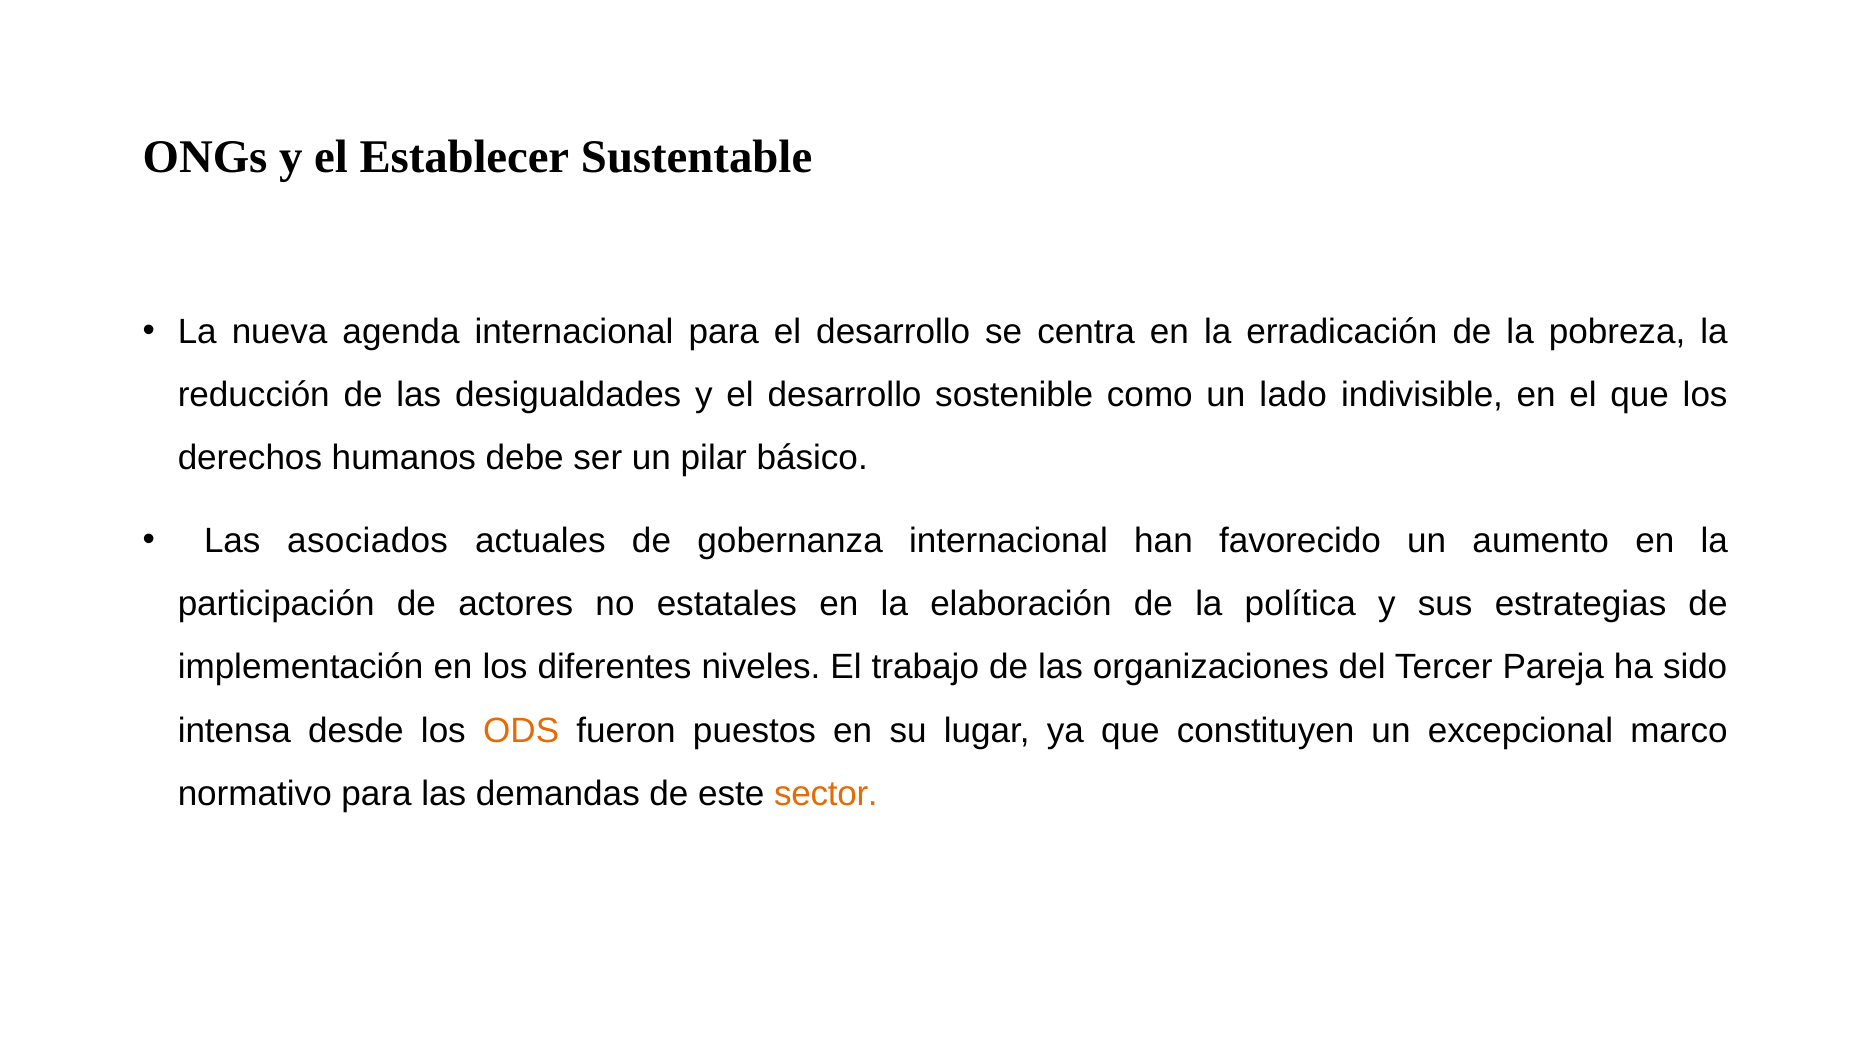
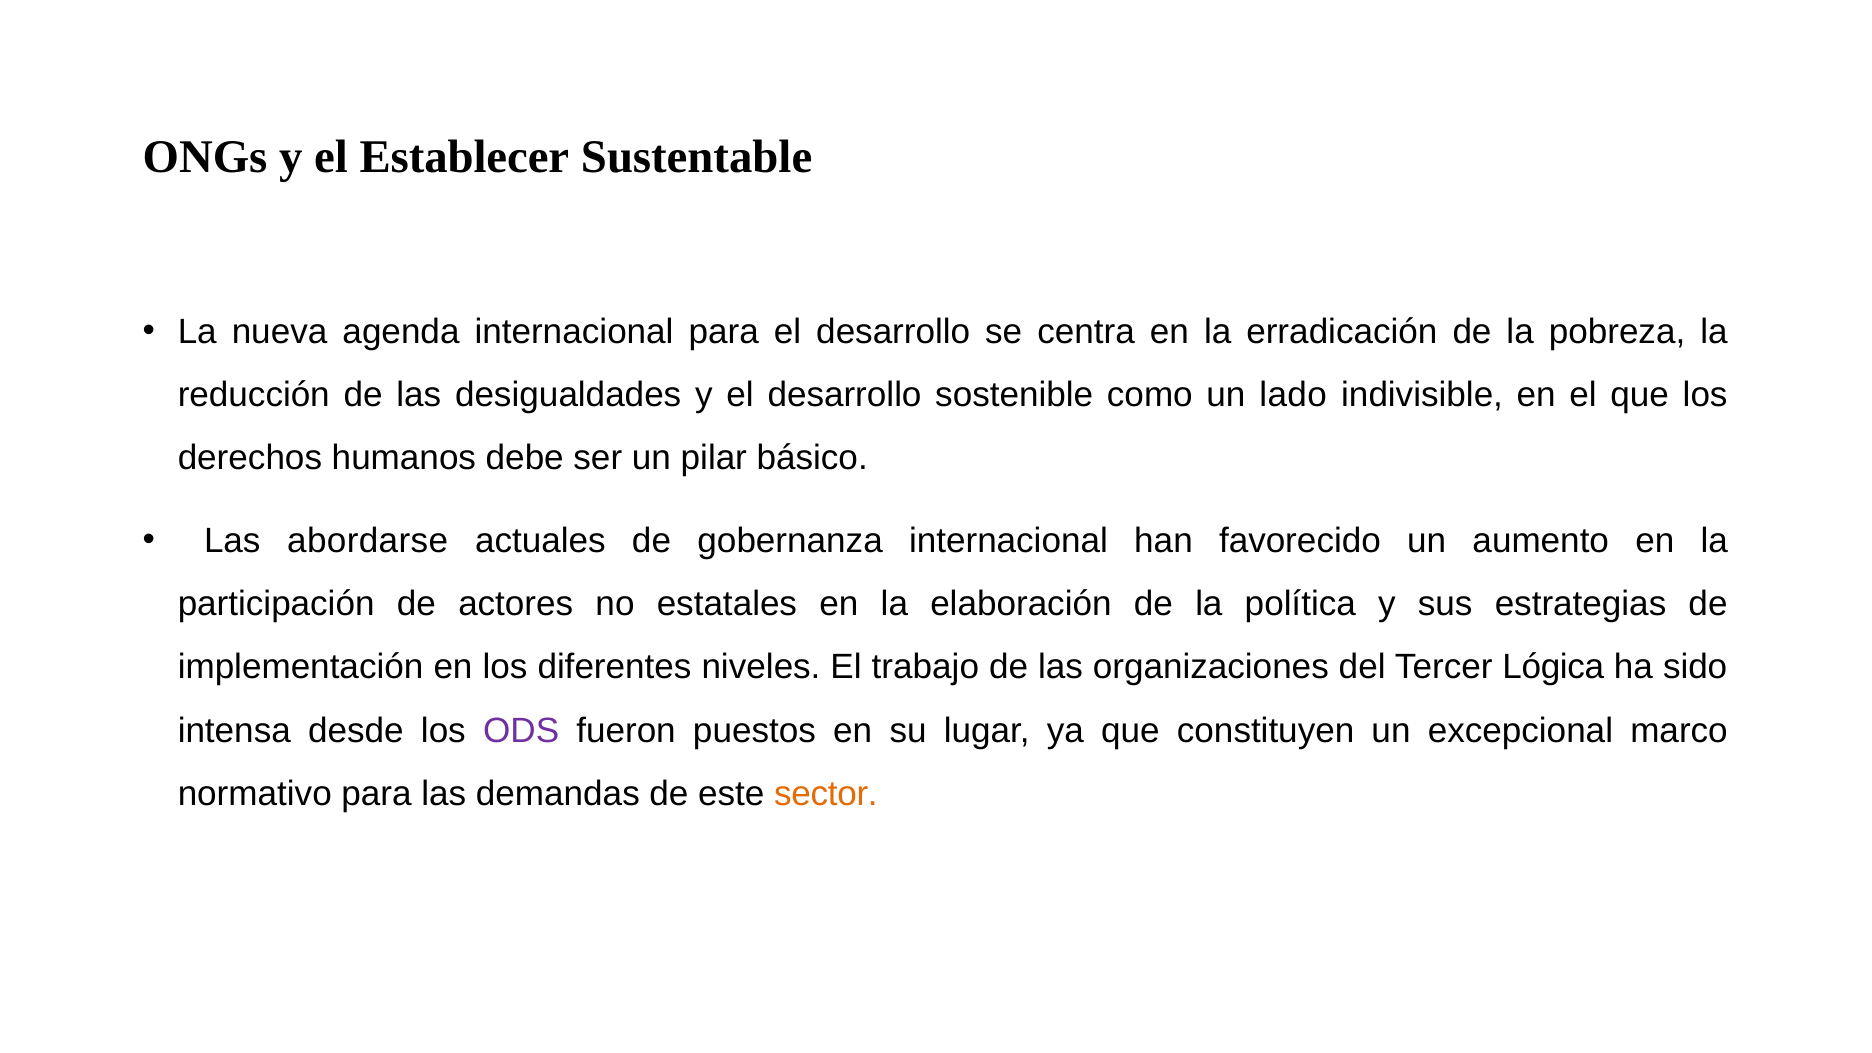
asociados: asociados -> abordarse
Pareja: Pareja -> Lógica
ODS colour: orange -> purple
